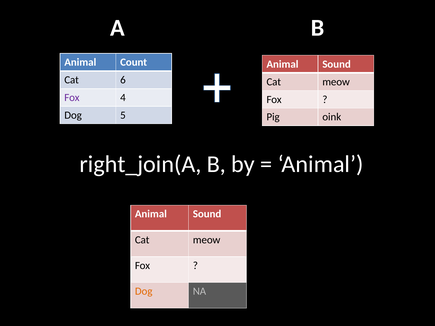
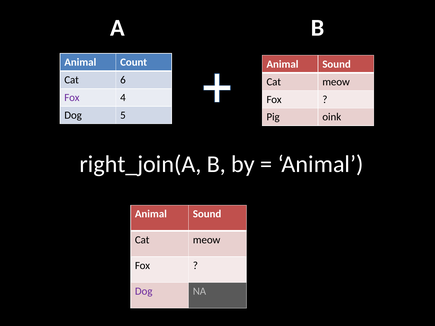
Dog at (144, 292) colour: orange -> purple
